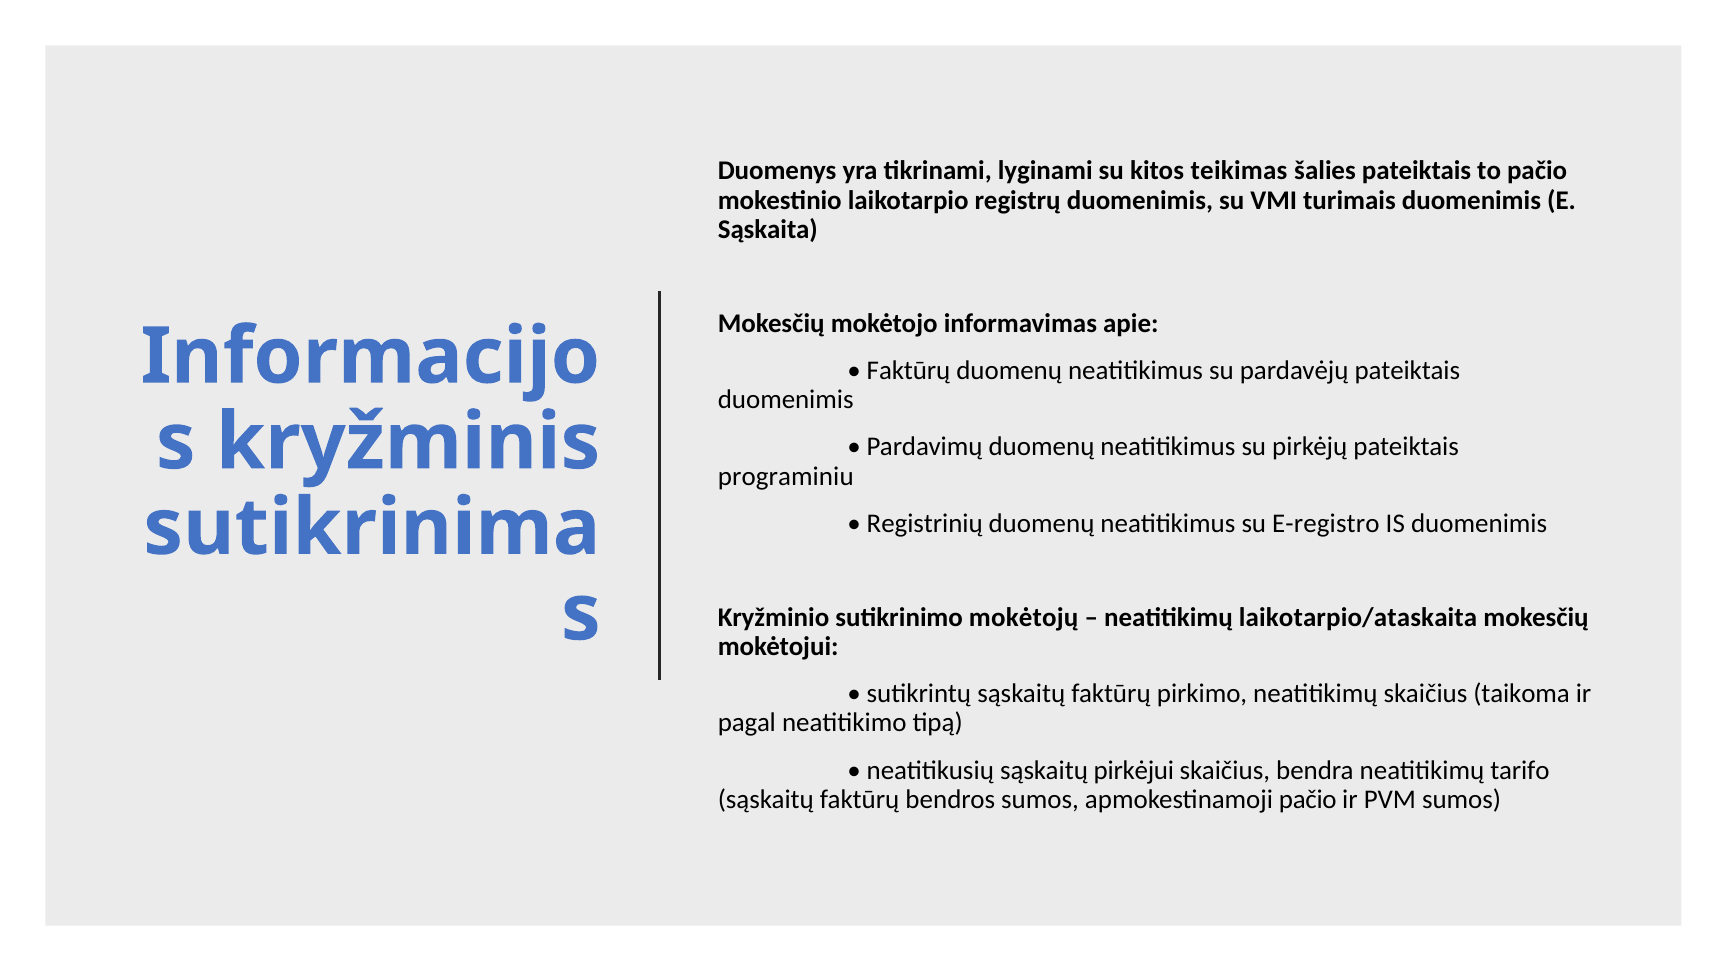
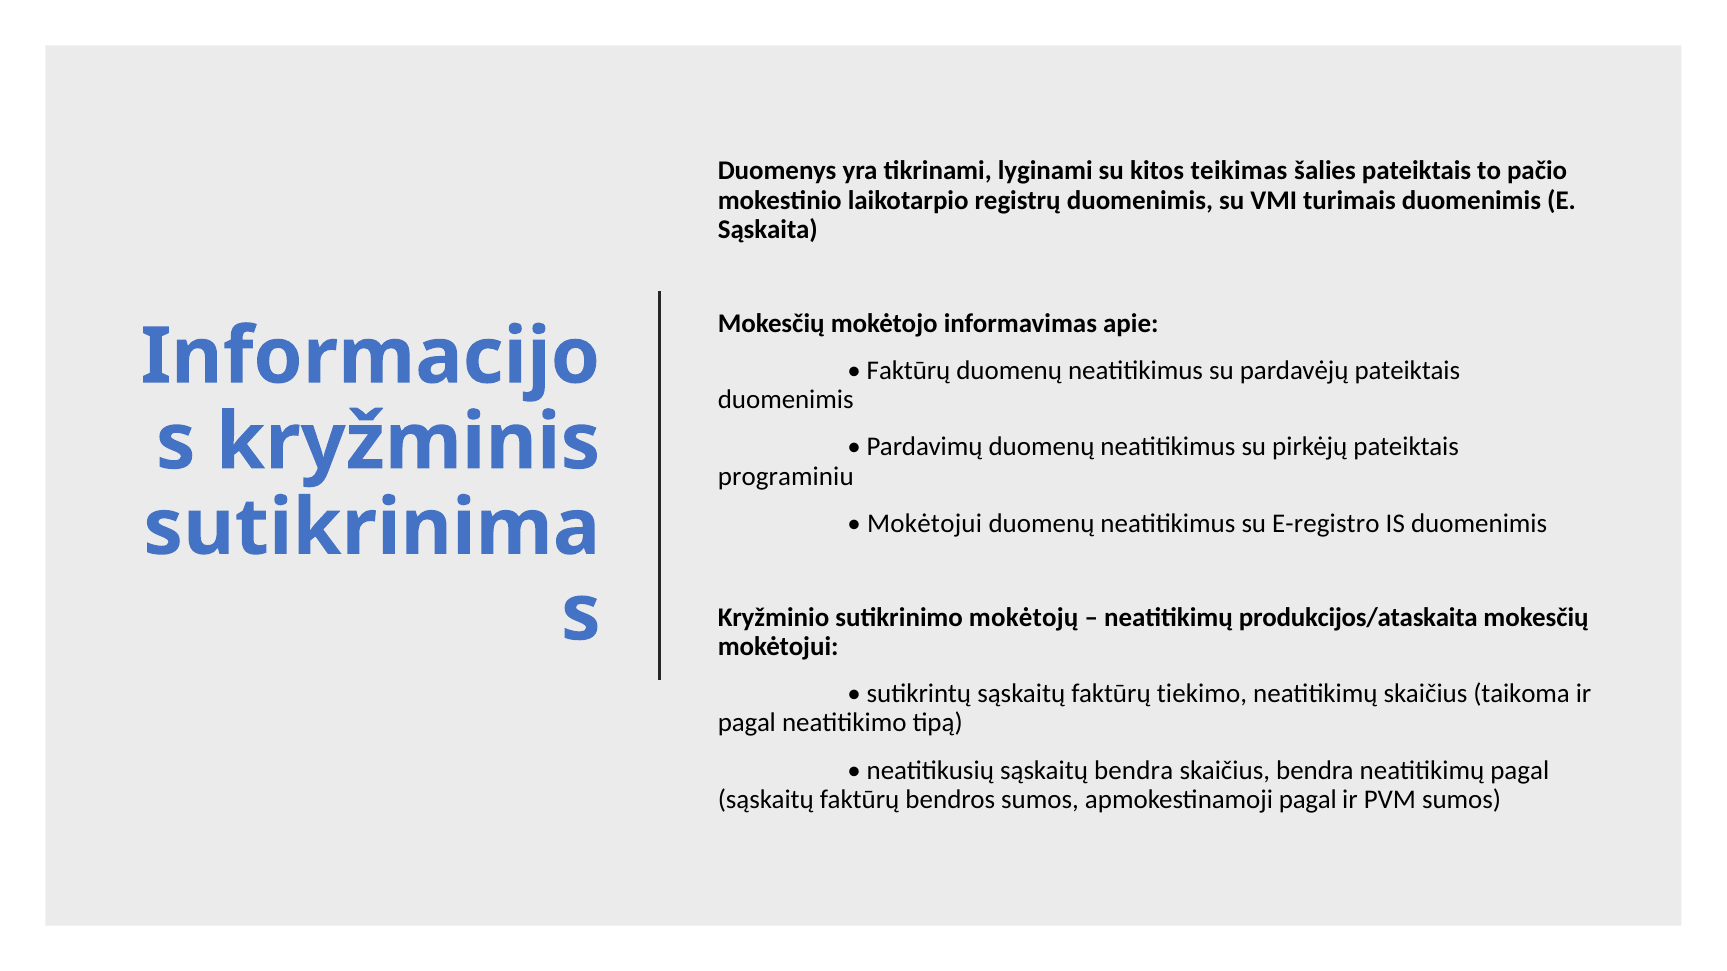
Registrinių at (925, 524): Registrinių -> Mokėtojui
laikotarpio/ataskaita: laikotarpio/ataskaita -> produkcijos/ataskaita
pirkimo: pirkimo -> tiekimo
sąskaitų pirkėjui: pirkėjui -> bendra
neatitikimų tarifo: tarifo -> pagal
apmokestinamoji pačio: pačio -> pagal
